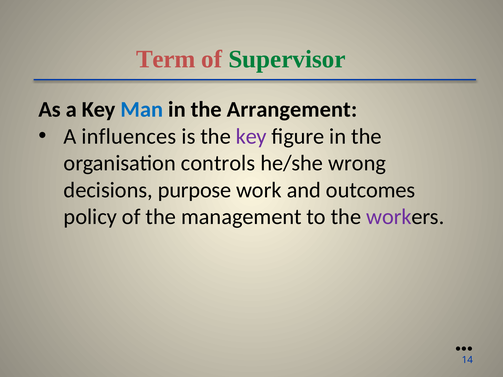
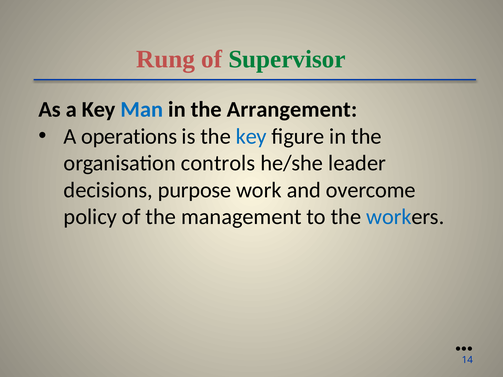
Term: Term -> Rung
influences: influences -> operations
key at (251, 137) colour: purple -> blue
wrong: wrong -> leader
outcomes: outcomes -> overcome
work at (389, 217) colour: purple -> blue
